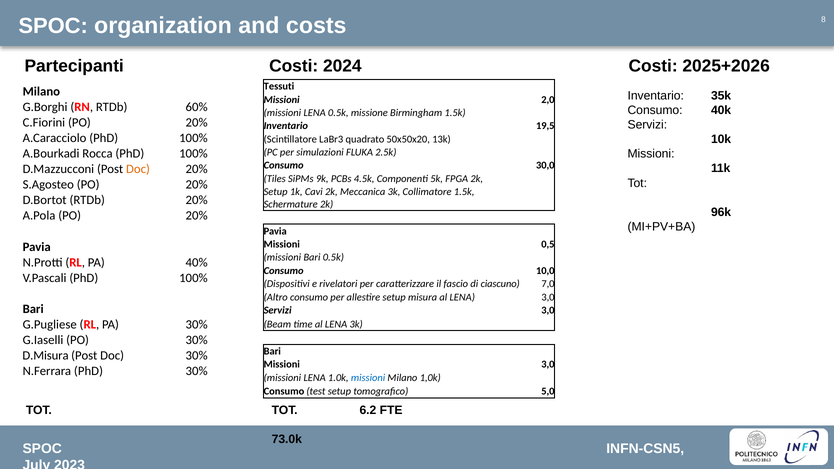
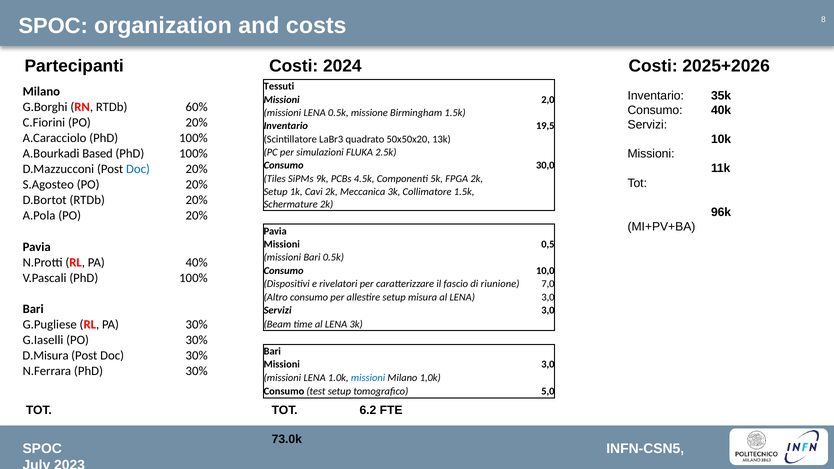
Rocca: Rocca -> Based
Doc at (138, 169) colour: orange -> blue
ciascuno: ciascuno -> riunione
